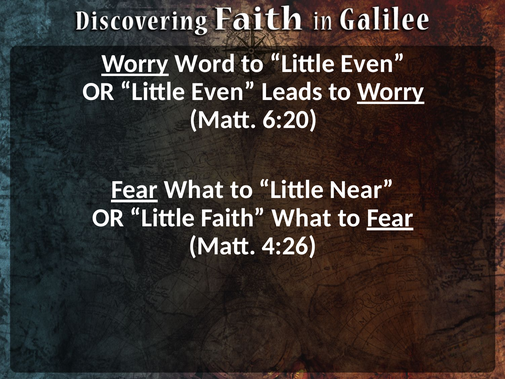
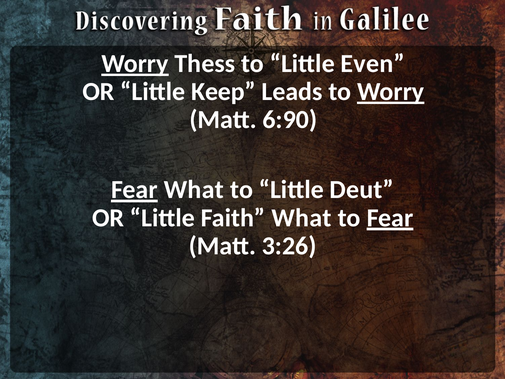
Word: Word -> Thess
OR Little Even: Even -> Keep
6:20: 6:20 -> 6:90
Near: Near -> Deut
4:26: 4:26 -> 3:26
